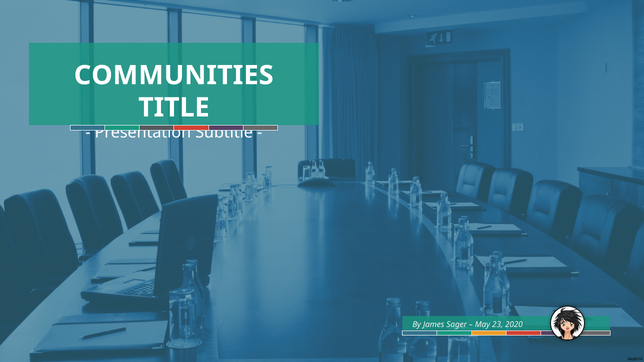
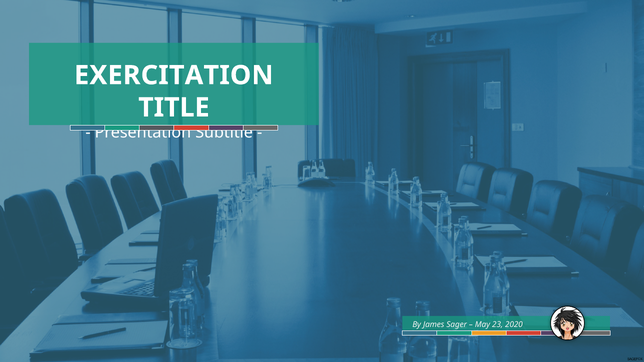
COMMUNITIES: COMMUNITIES -> EXERCITATION
